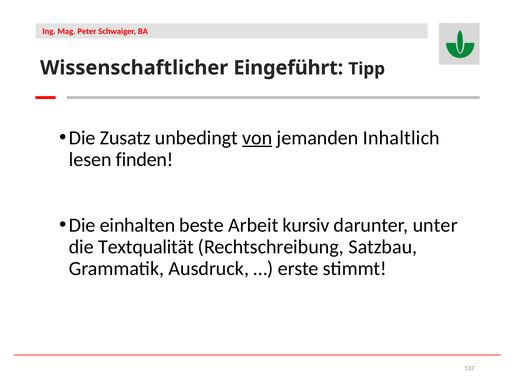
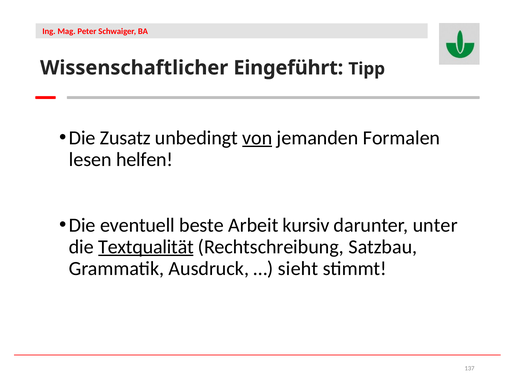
Inhaltlich: Inhaltlich -> Formalen
finden: finden -> helfen
einhalten: einhalten -> eventuell
Textqualität underline: none -> present
erste: erste -> sieht
